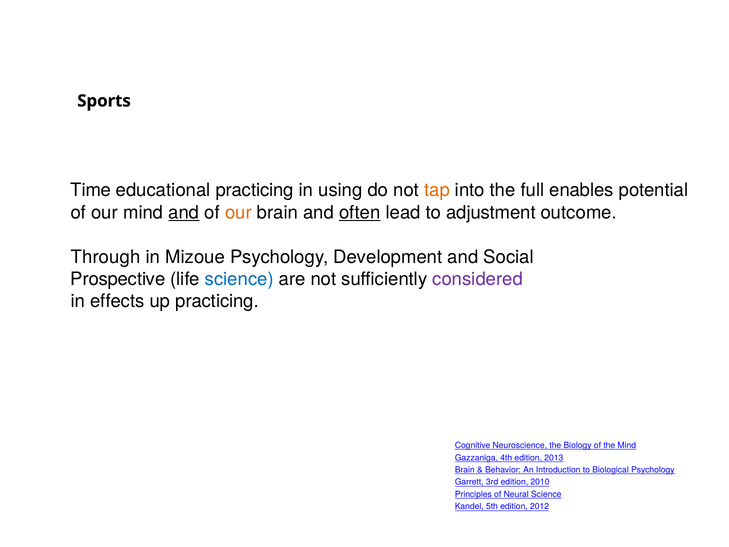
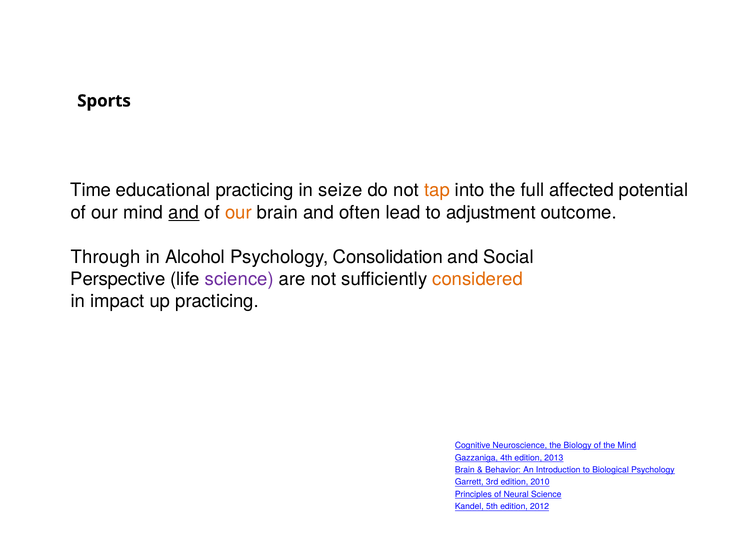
using: using -> seize
enables: enables -> affected
often underline: present -> none
Mizoue: Mizoue -> Alcohol
Development: Development -> Consolidation
Prospective: Prospective -> Perspective
science at (239, 279) colour: blue -> purple
considered colour: purple -> orange
effects: effects -> impact
